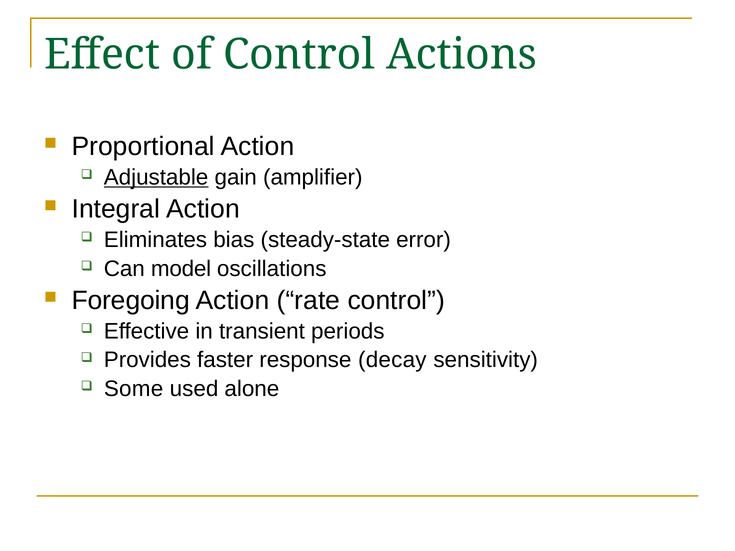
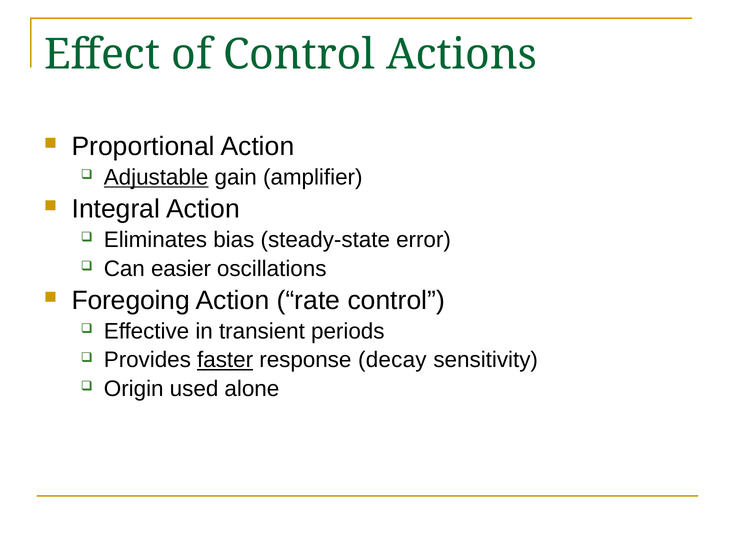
model: model -> easier
faster underline: none -> present
Some: Some -> Origin
